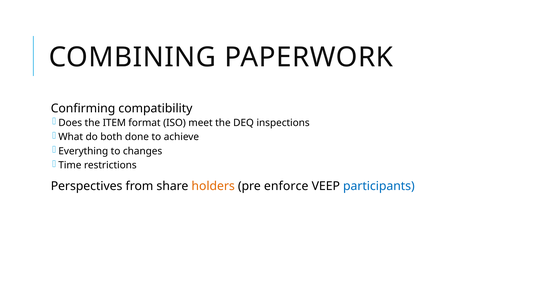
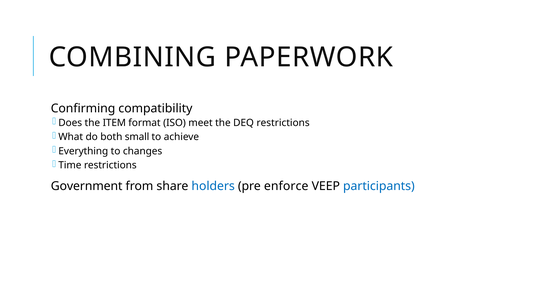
DEQ inspections: inspections -> restrictions
done: done -> small
Perspectives: Perspectives -> Government
holders colour: orange -> blue
